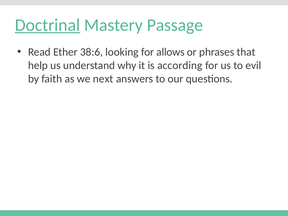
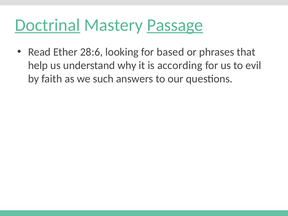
Passage underline: none -> present
38:6: 38:6 -> 28:6
allows: allows -> based
next: next -> such
